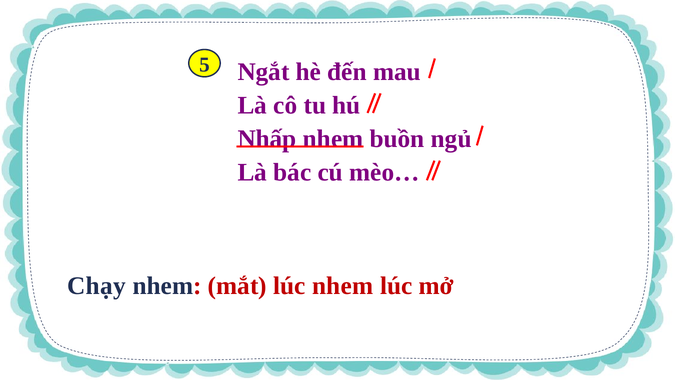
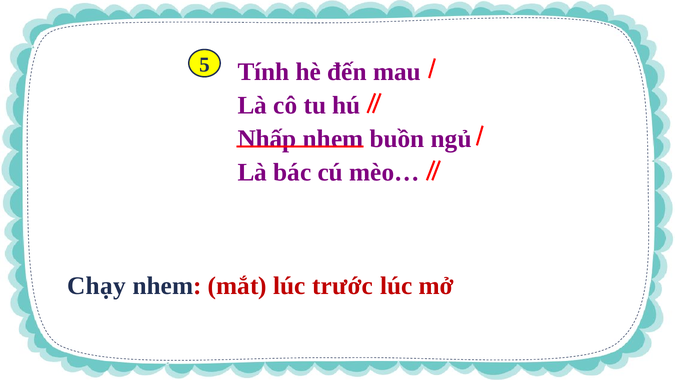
Ngắt: Ngắt -> Tính
lúc nhem: nhem -> trước
